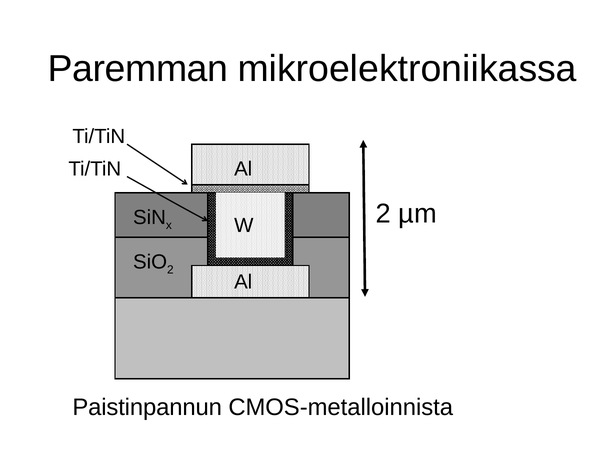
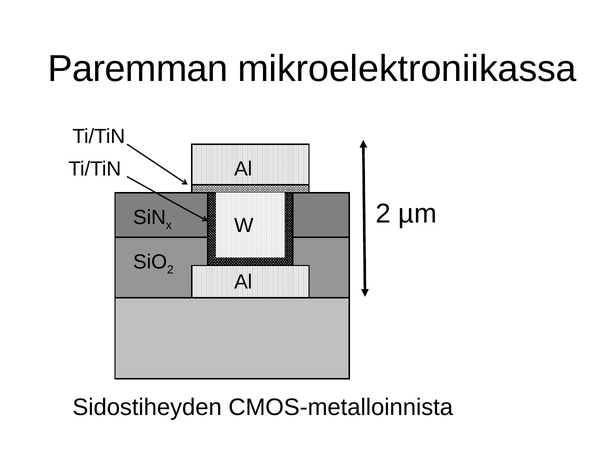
Paistinpannun: Paistinpannun -> Sidostiheyden
